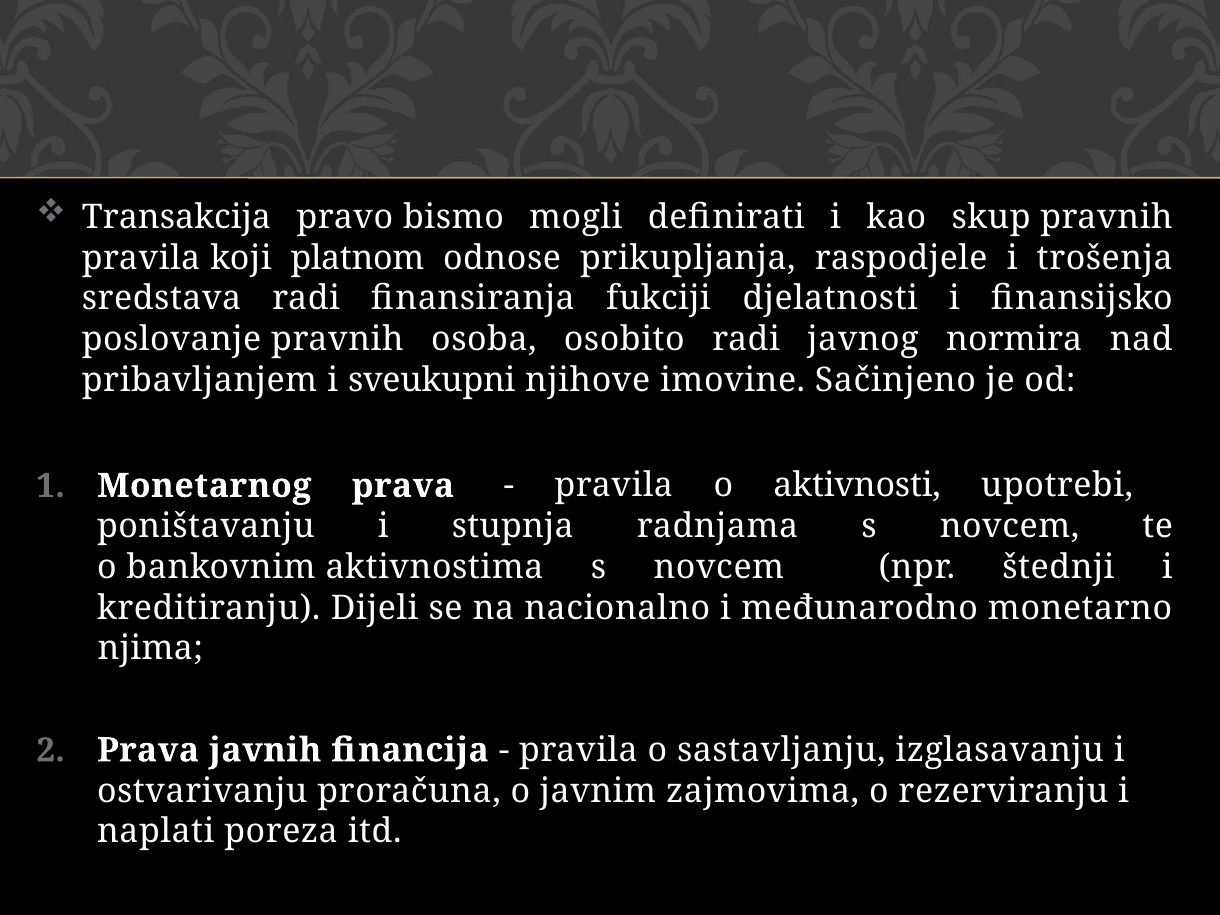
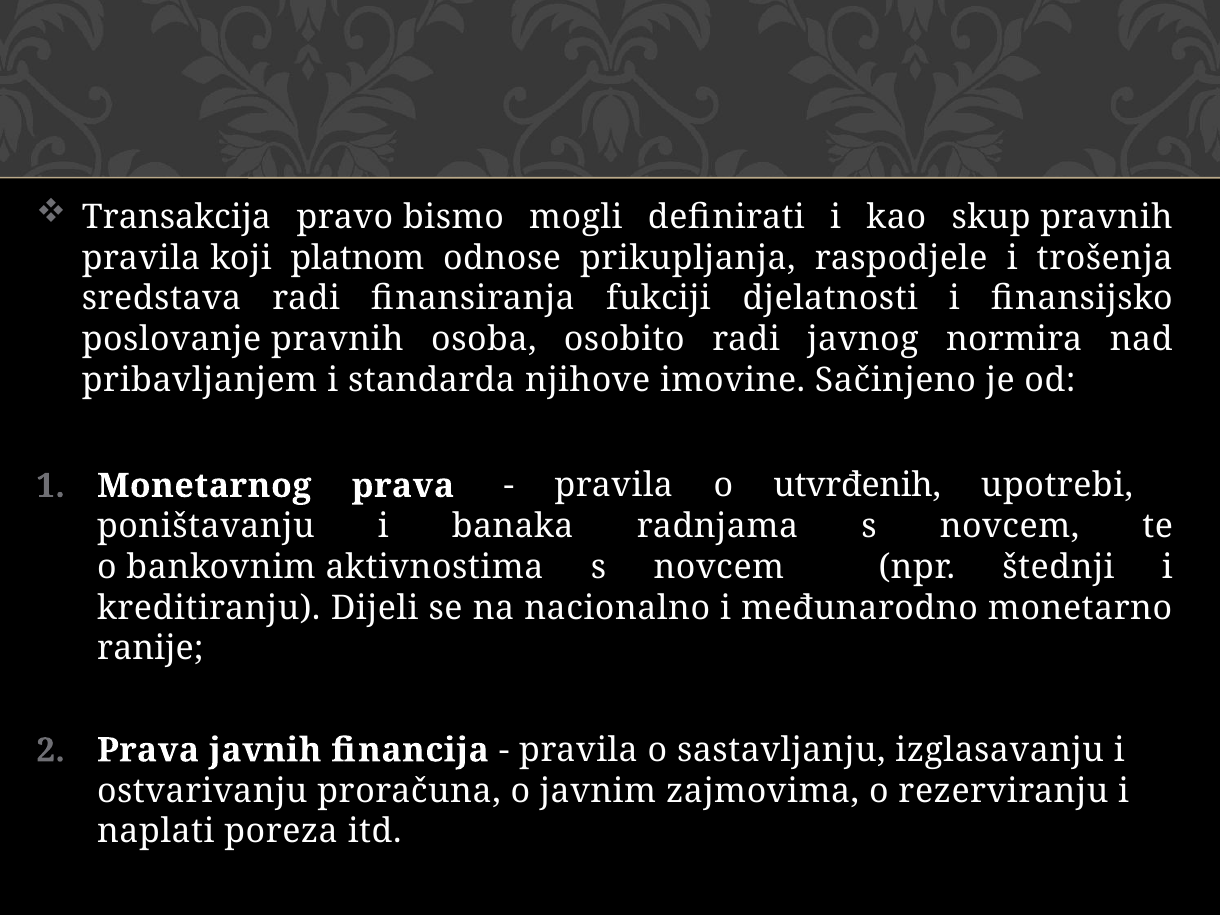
sveukupni: sveukupni -> standarda
aktivnosti: aktivnosti -> utvrđenih
stupnja: stupnja -> banaka
njima: njima -> ranije
